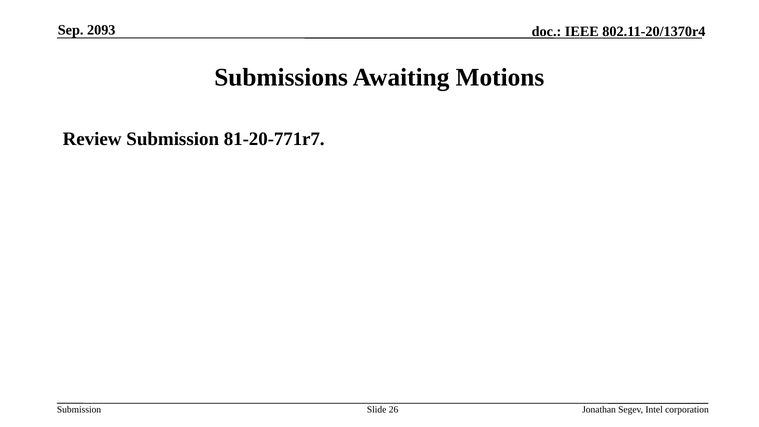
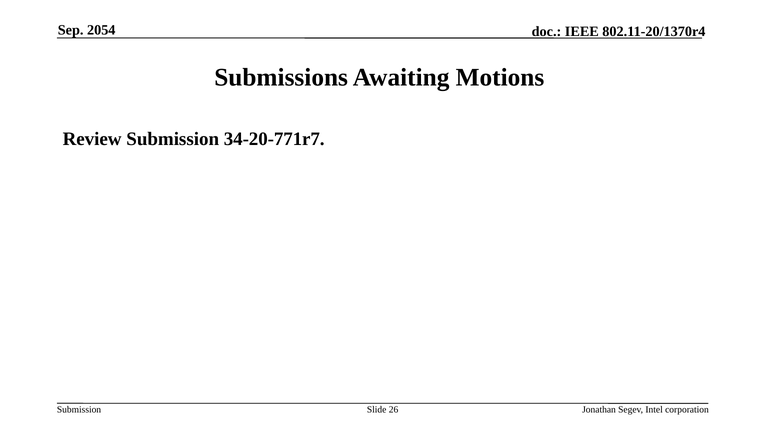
2093: 2093 -> 2054
81-20-771r7: 81-20-771r7 -> 34-20-771r7
